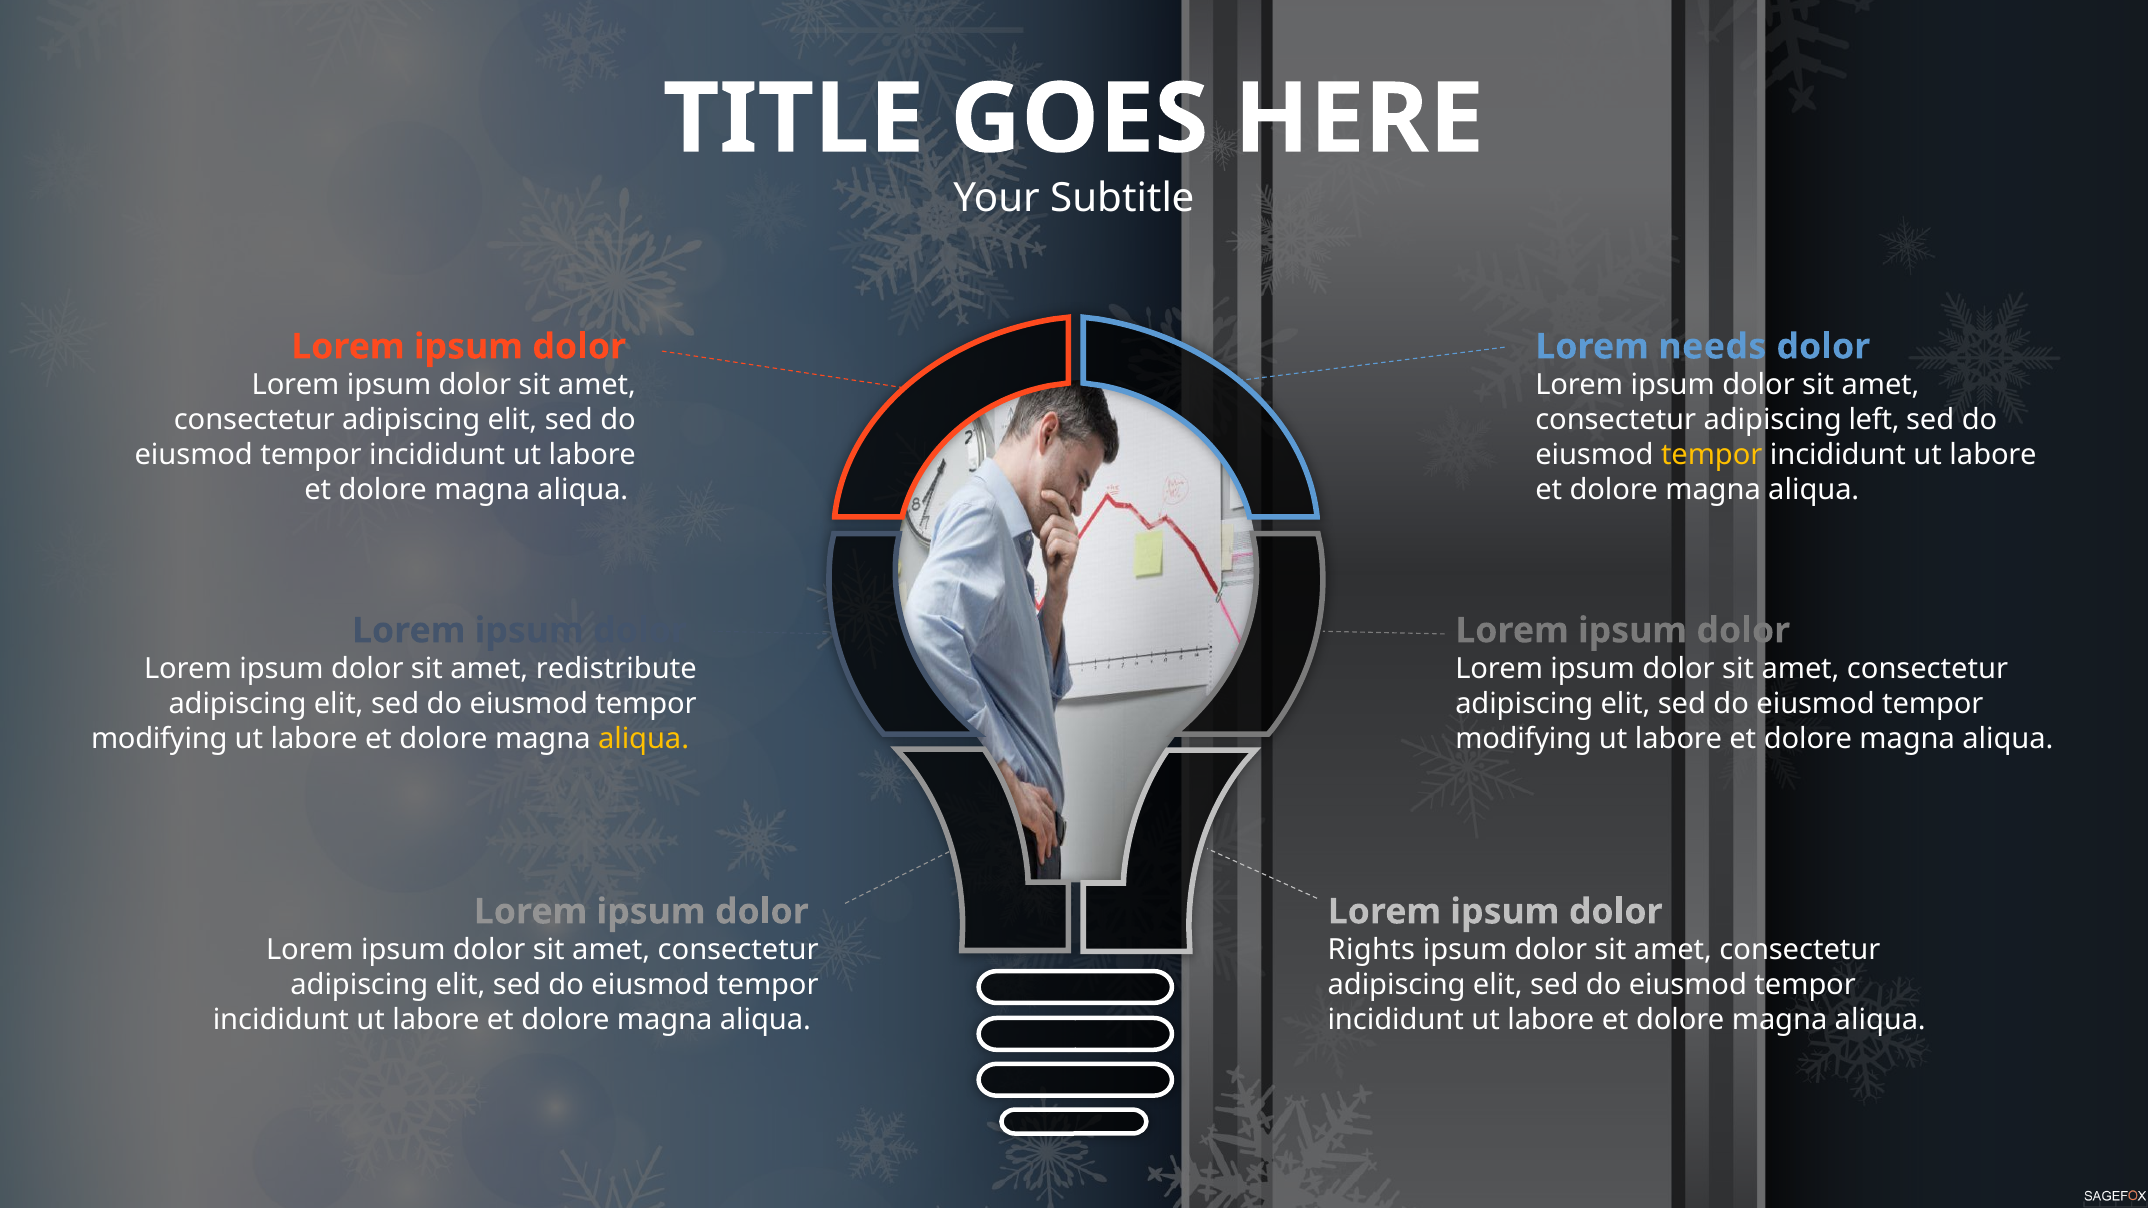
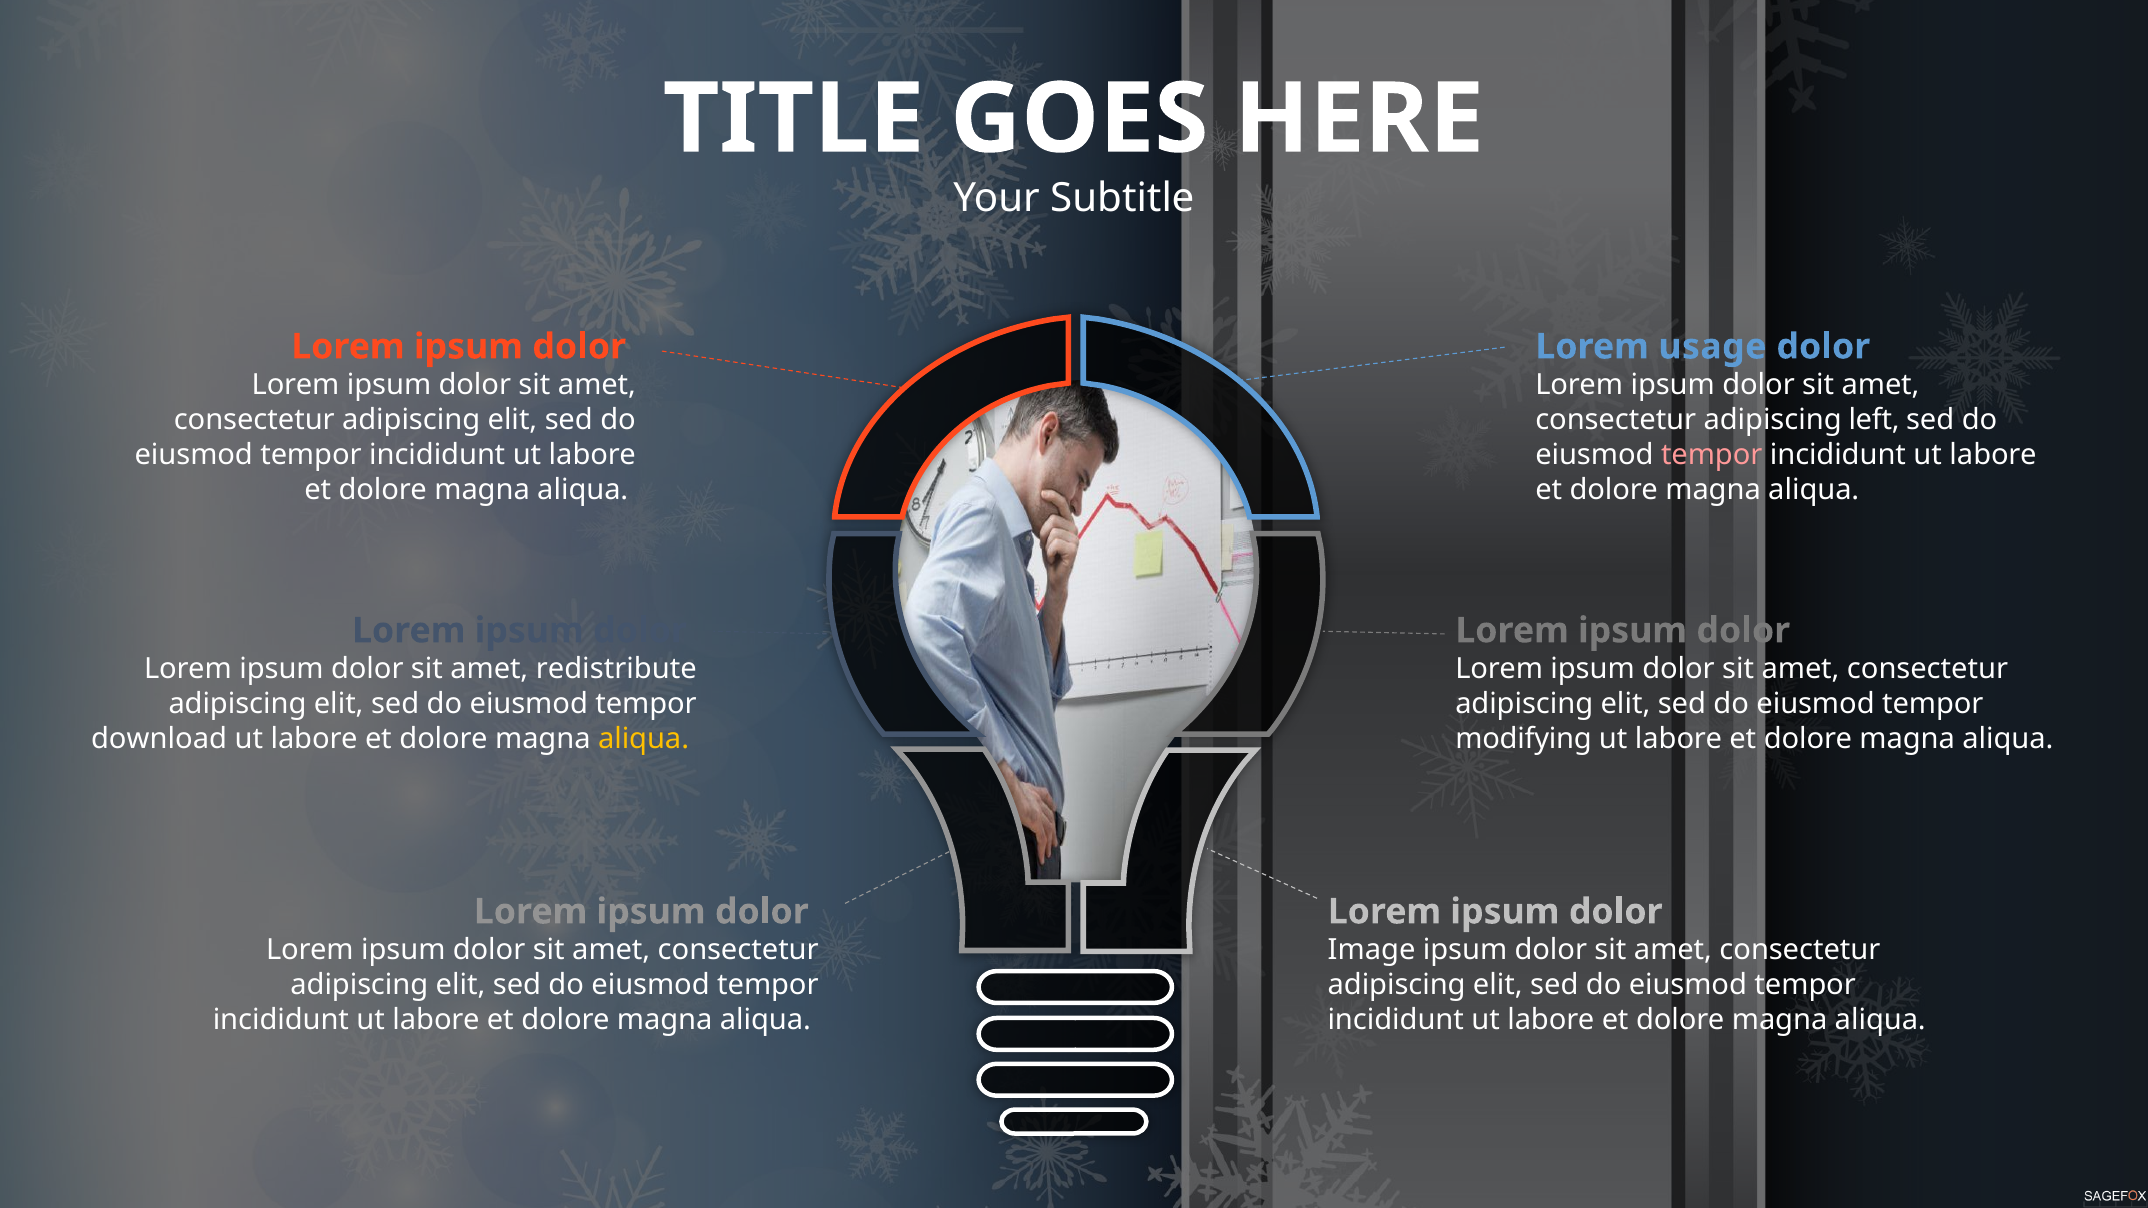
needs: needs -> usage
tempor at (1712, 455) colour: yellow -> pink
modifying at (159, 739): modifying -> download
Rights: Rights -> Image
